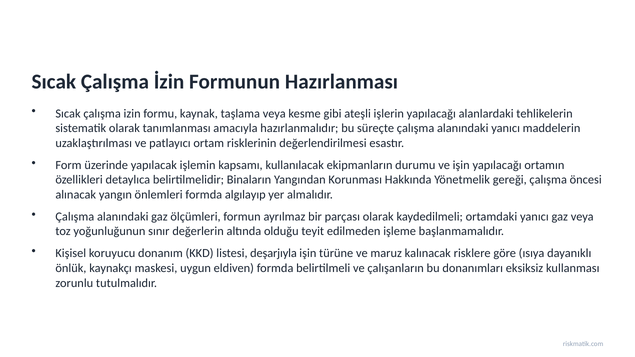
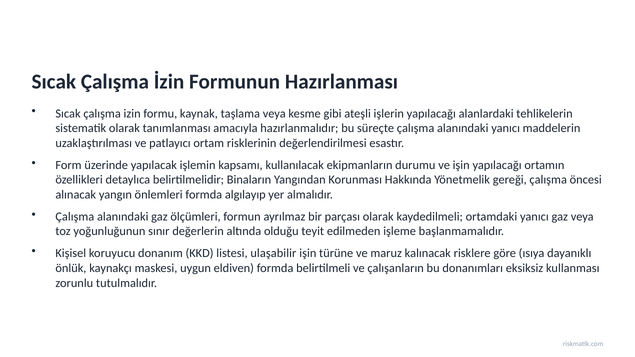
deşarjıyla: deşarjıyla -> ulaşabilir
